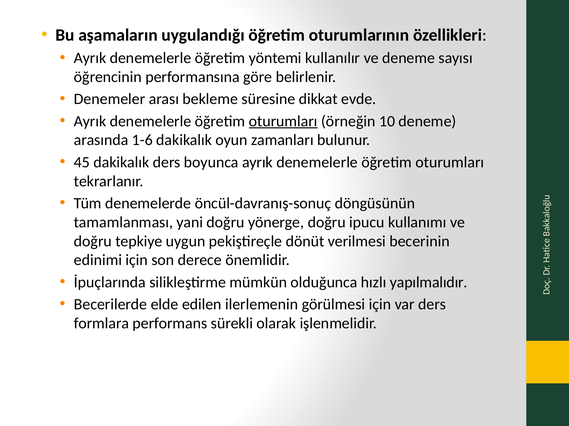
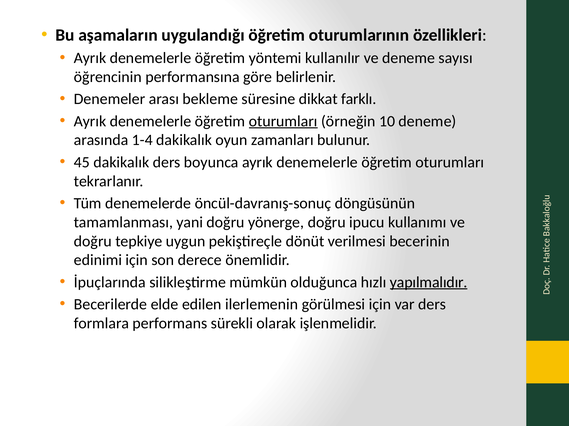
evde: evde -> farklı
1-6: 1-6 -> 1-4
yapılmalıdır underline: none -> present
